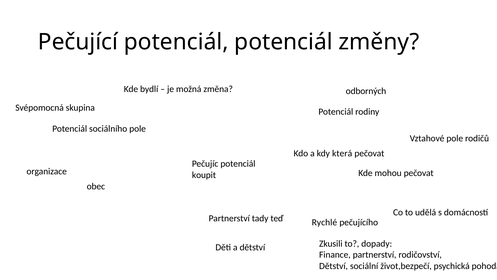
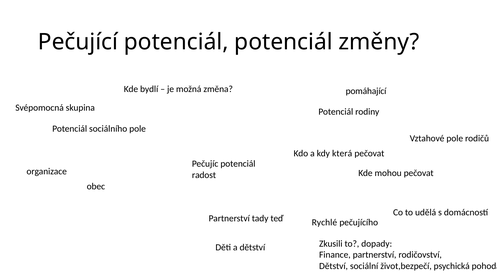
odborných: odborných -> pomáhající
koupit: koupit -> radost
